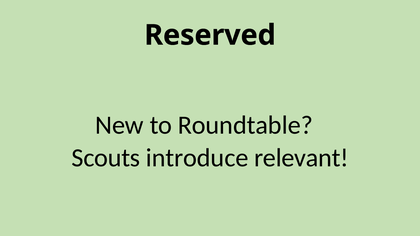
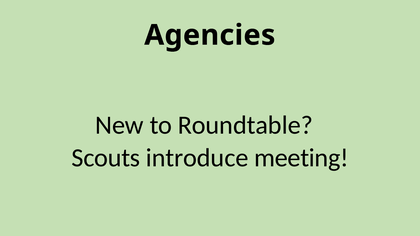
Reserved: Reserved -> Agencies
relevant: relevant -> meeting
